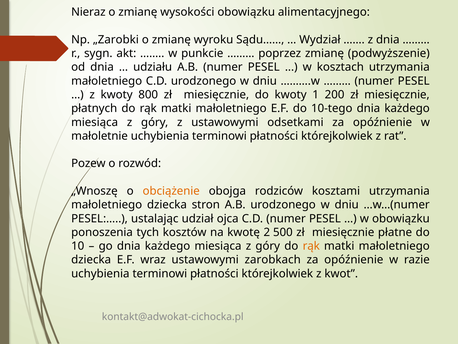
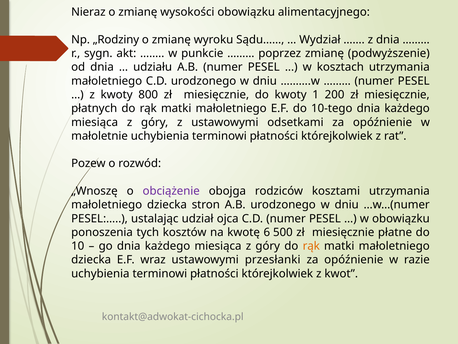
„Zarobki: „Zarobki -> „Rodziny
obciążenie colour: orange -> purple
2: 2 -> 6
zarobkach: zarobkach -> przesłanki
